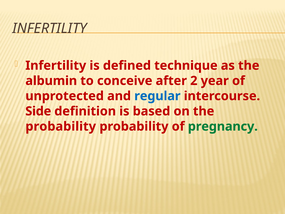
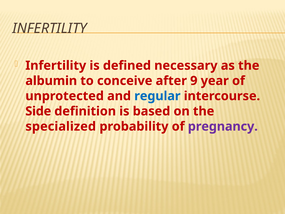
technique: technique -> necessary
2: 2 -> 9
probability at (61, 126): probability -> specialized
pregnancy colour: green -> purple
